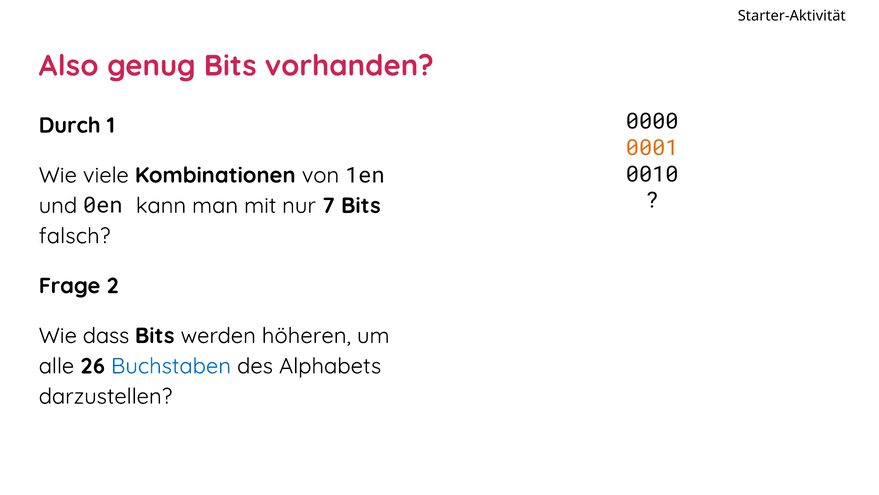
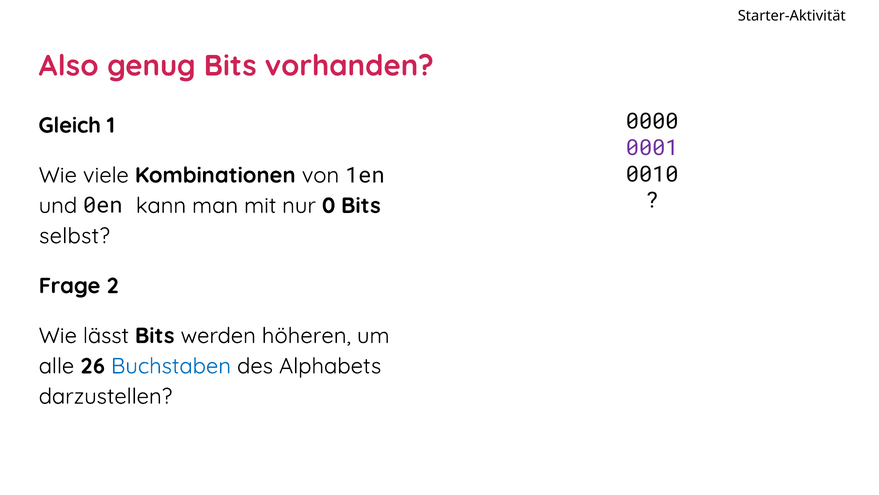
Durch: Durch -> Gleich
0001 colour: orange -> purple
7: 7 -> 0
falsch: falsch -> selbst
dass: dass -> lässt
